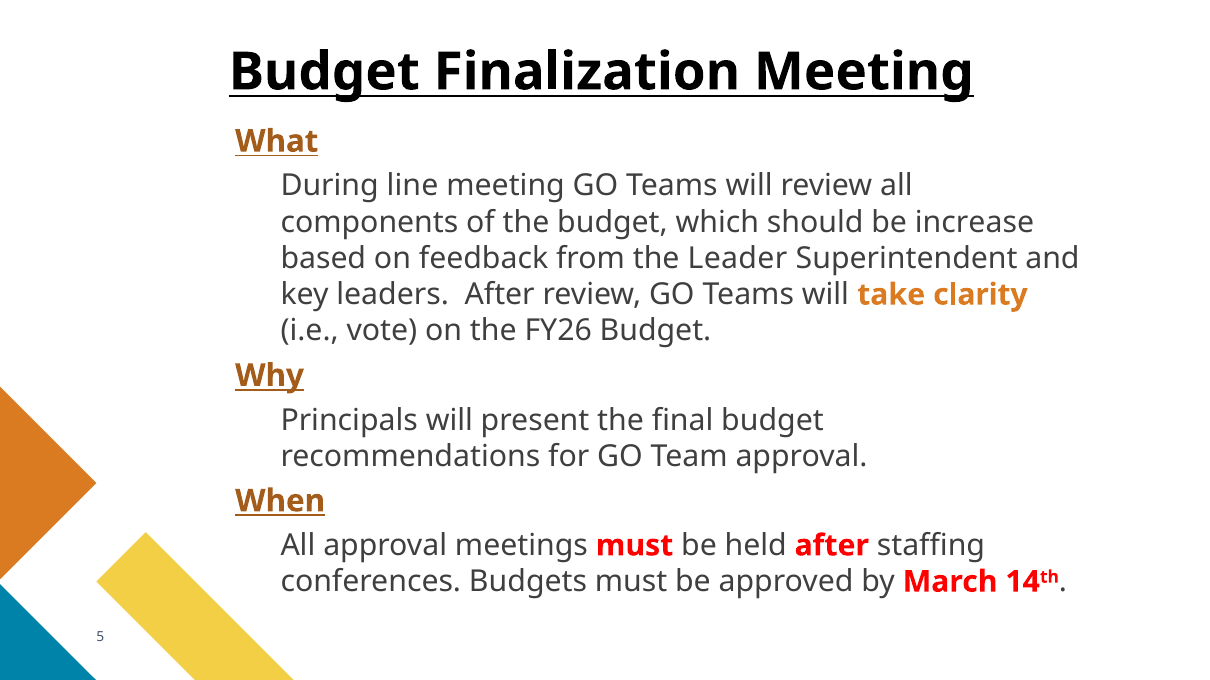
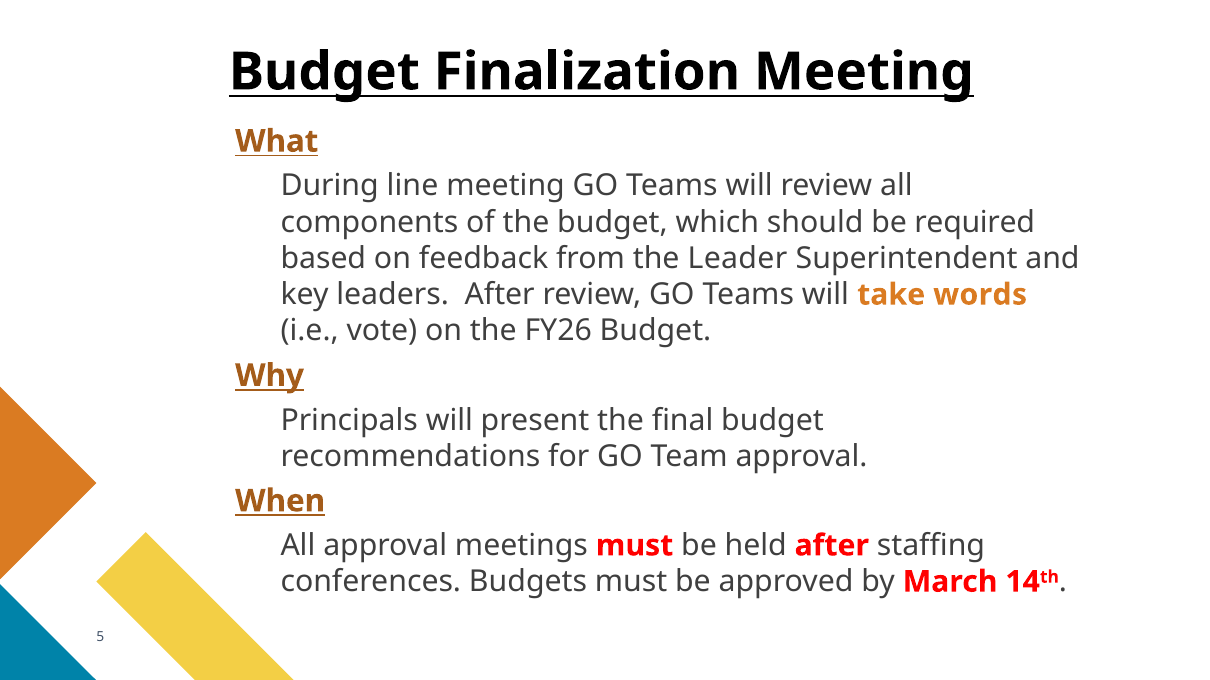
increase: increase -> required
clarity: clarity -> words
